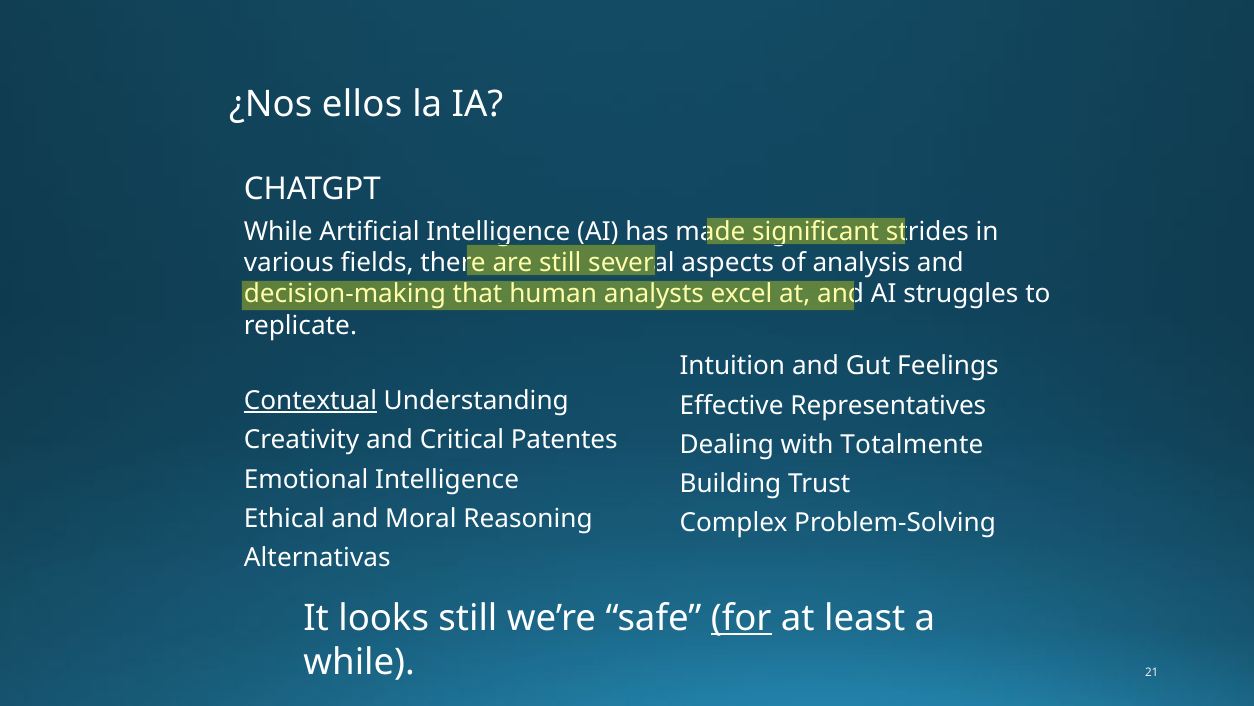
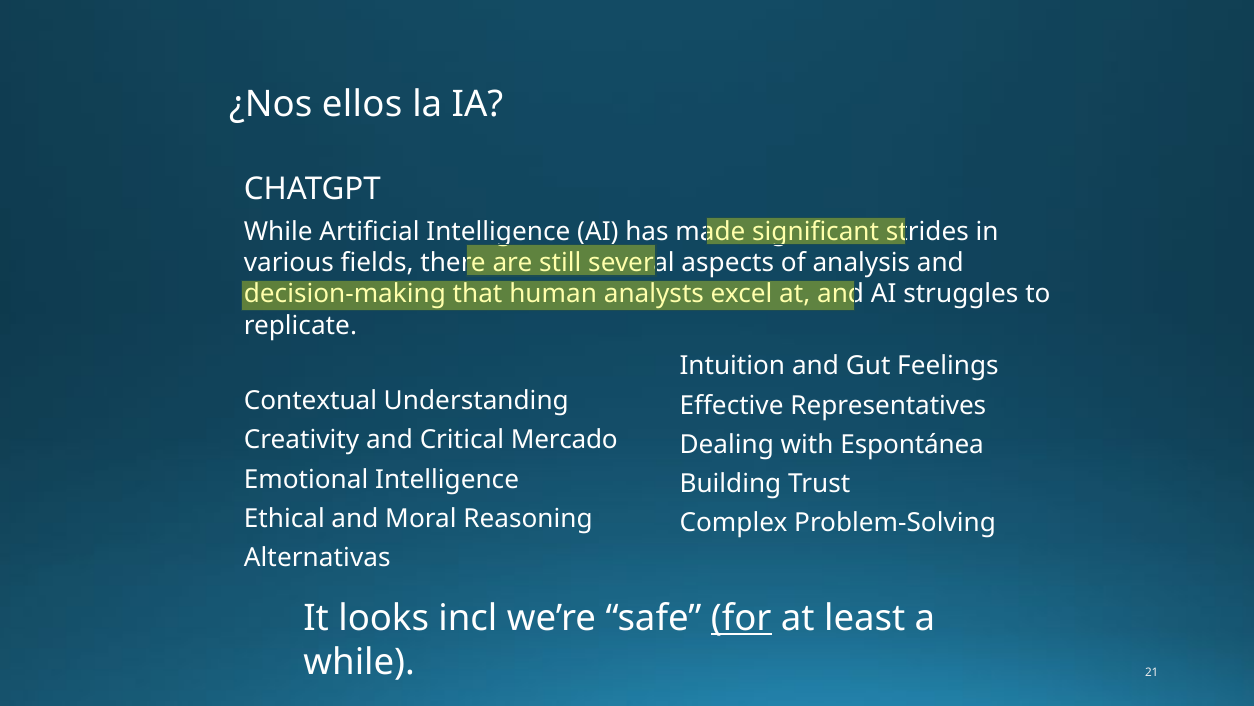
Contextual underline: present -> none
Patentes: Patentes -> Mercado
Totalmente: Totalmente -> Espontánea
looks still: still -> incl
